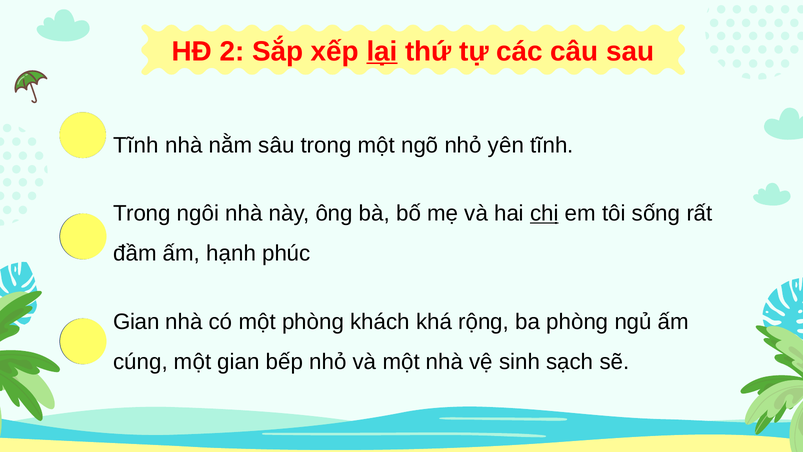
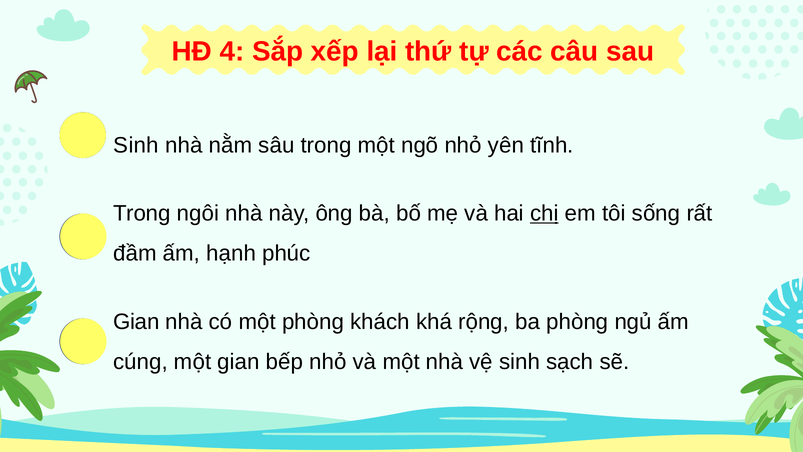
HĐ 2: 2 -> 4
lại underline: present -> none
Tĩnh at (136, 145): Tĩnh -> Sinh
